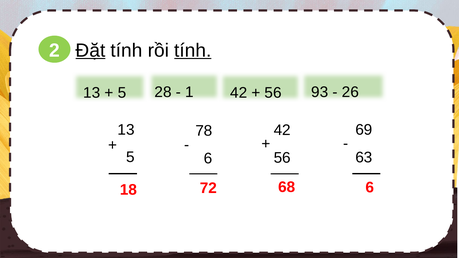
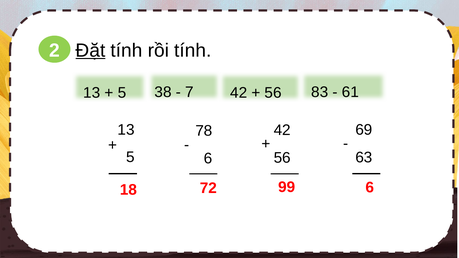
tính at (193, 50) underline: present -> none
28: 28 -> 38
1: 1 -> 7
93: 93 -> 83
26: 26 -> 61
68: 68 -> 99
